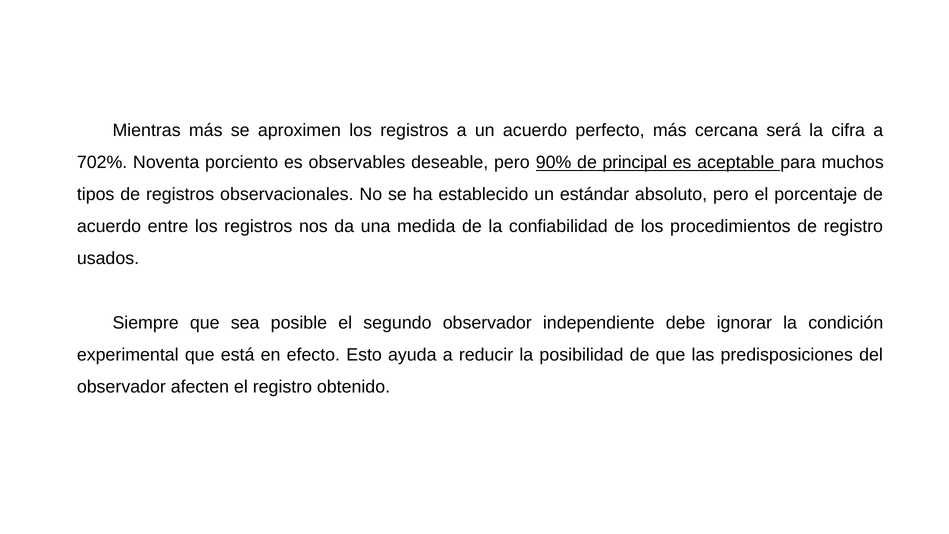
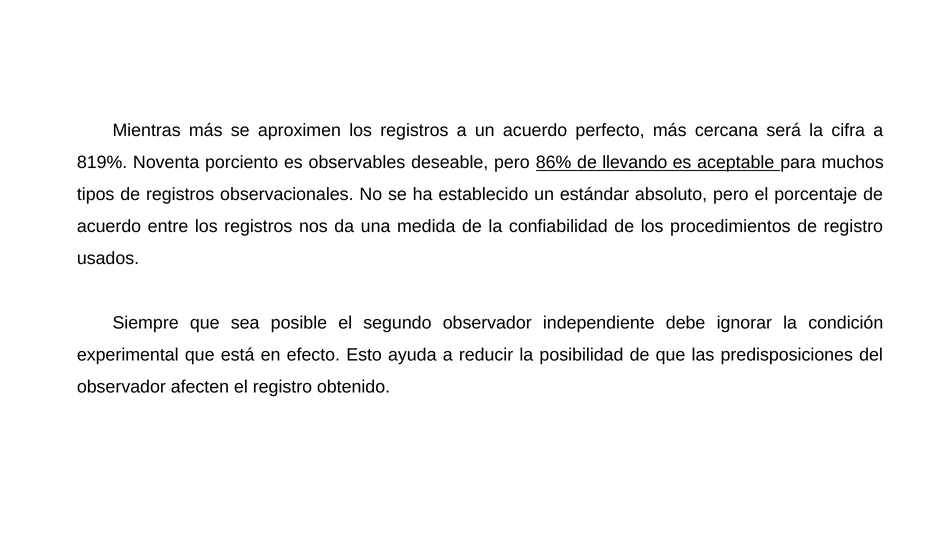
702%: 702% -> 819%
90%: 90% -> 86%
principal: principal -> llevando
